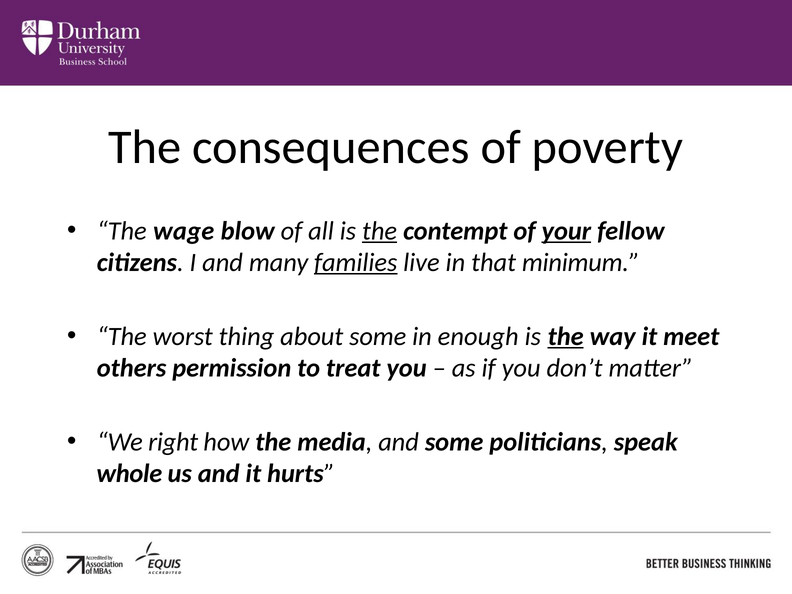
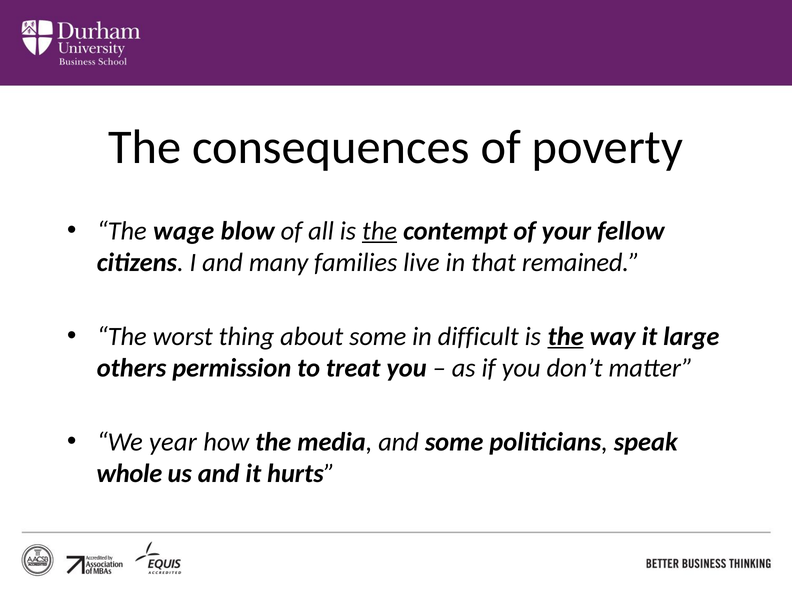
your underline: present -> none
families underline: present -> none
minimum: minimum -> remained
enough: enough -> difficult
meet: meet -> large
right: right -> year
